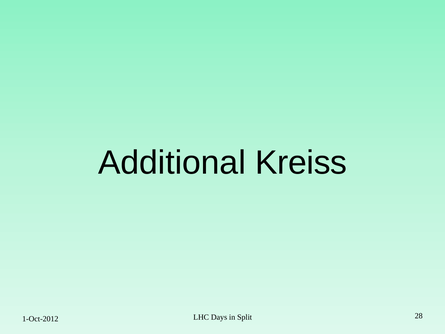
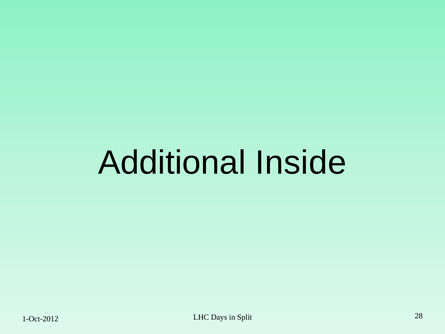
Kreiss: Kreiss -> Inside
